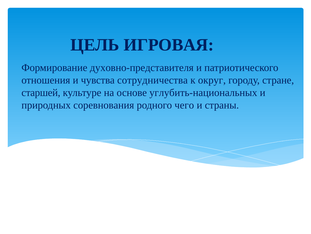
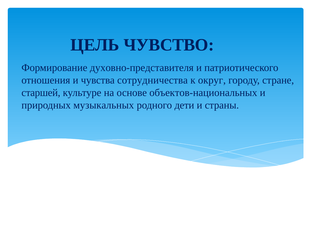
ИГРОВАЯ: ИГРОВАЯ -> ЧУВСТВО
углубить-национальных: углубить-национальных -> объектов-национальных
соревнования: соревнования -> музыкальных
чего: чего -> дети
